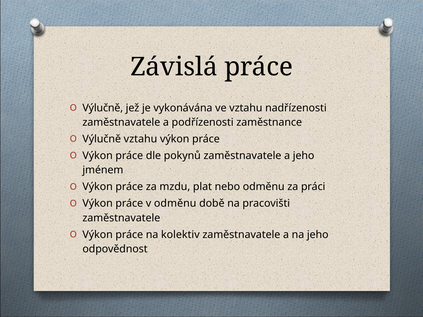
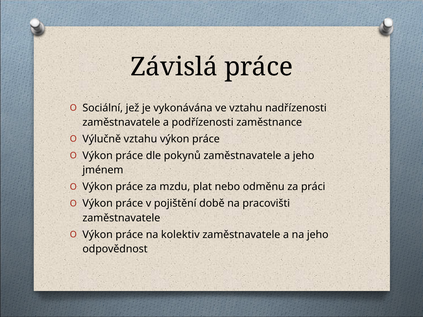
Výlučně at (103, 108): Výlučně -> Sociální
v odměnu: odměnu -> pojištění
